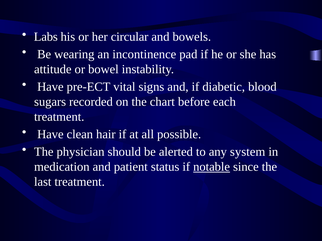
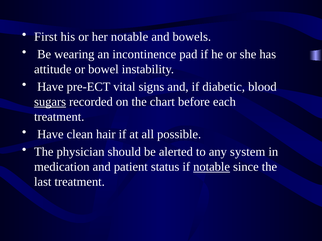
Labs: Labs -> First
her circular: circular -> notable
sugars underline: none -> present
